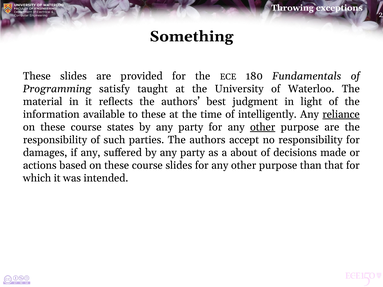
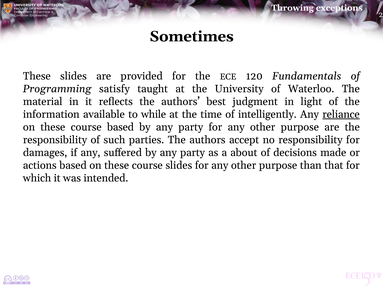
Something: Something -> Sometimes
180: 180 -> 120
to these: these -> while
course states: states -> based
other at (263, 127) underline: present -> none
